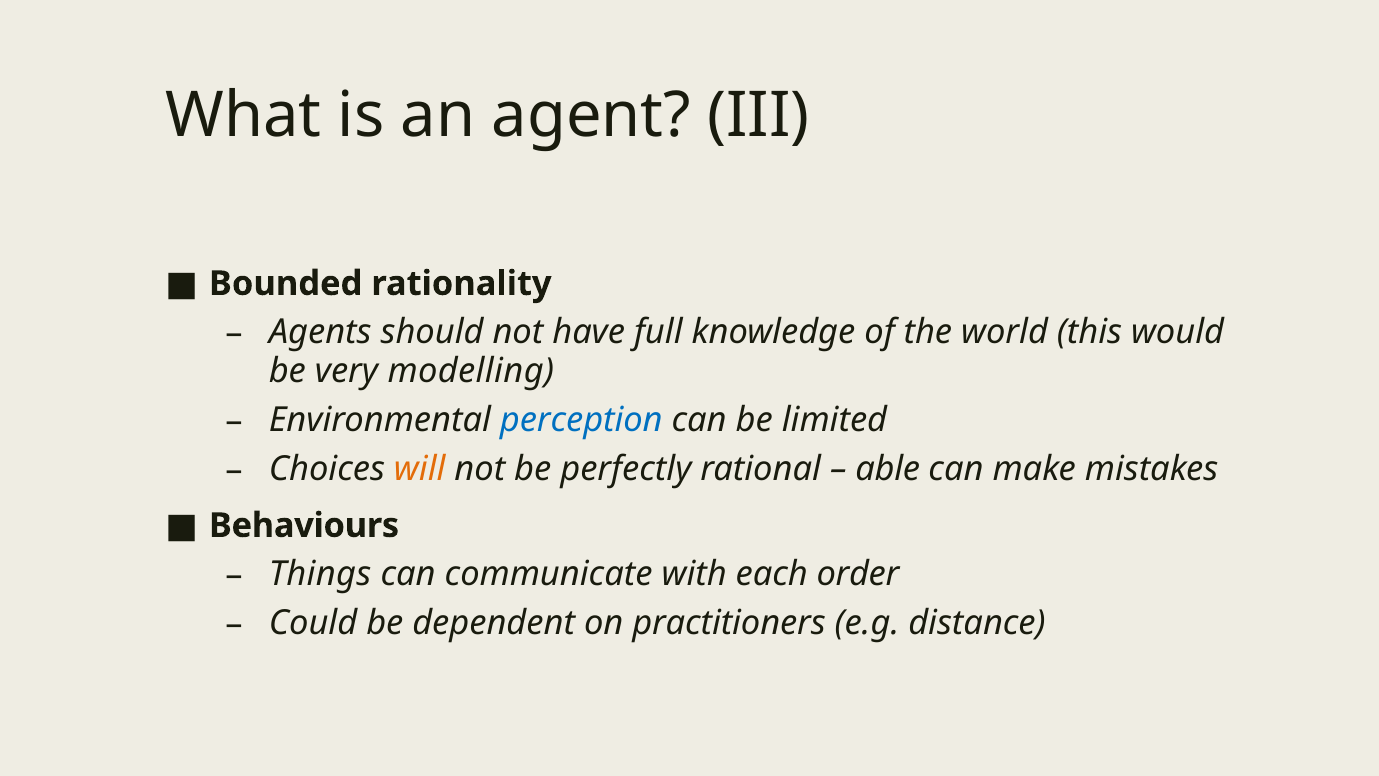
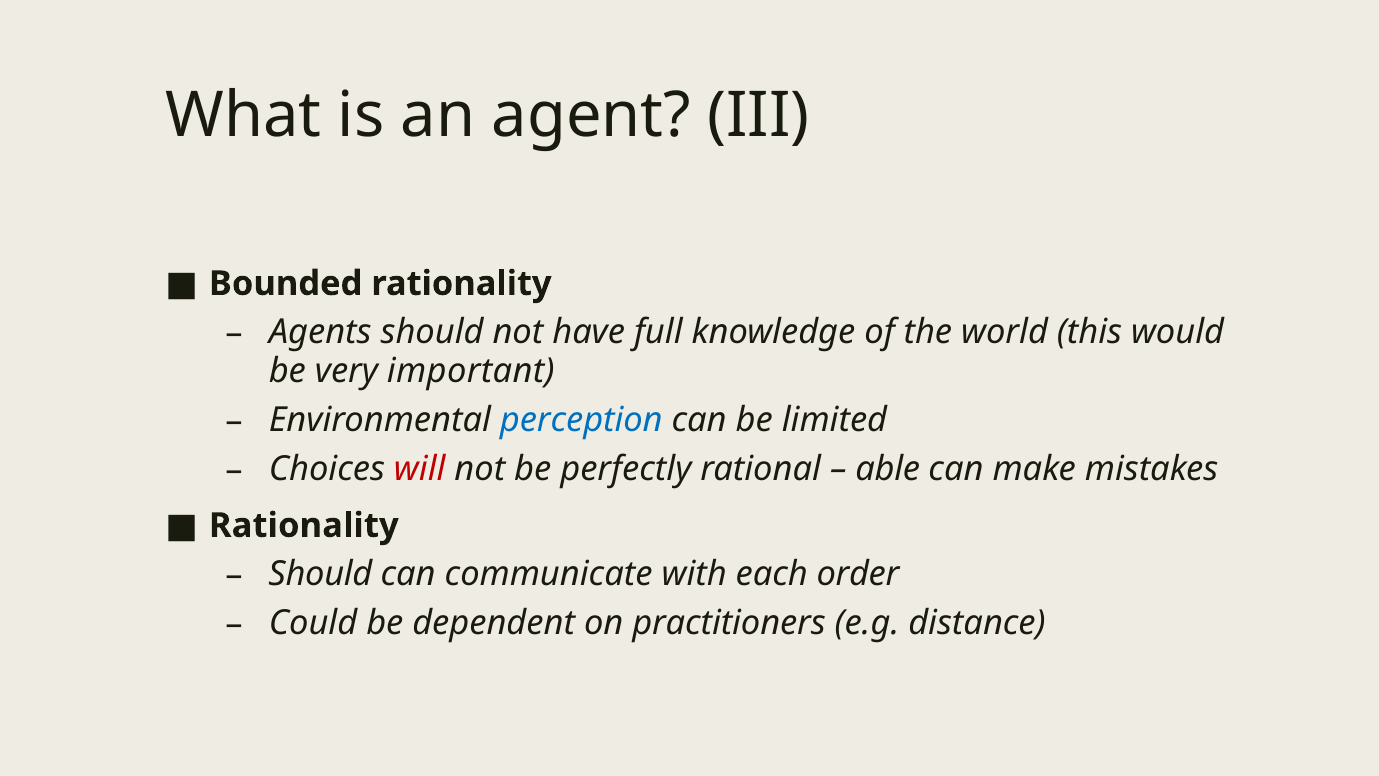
modelling: modelling -> important
will colour: orange -> red
Behaviours at (304, 525): Behaviours -> Rationality
Things at (320, 574): Things -> Should
